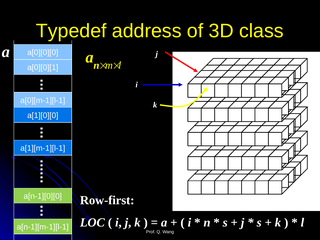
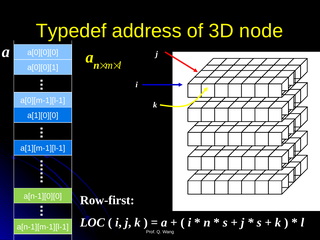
class: class -> node
